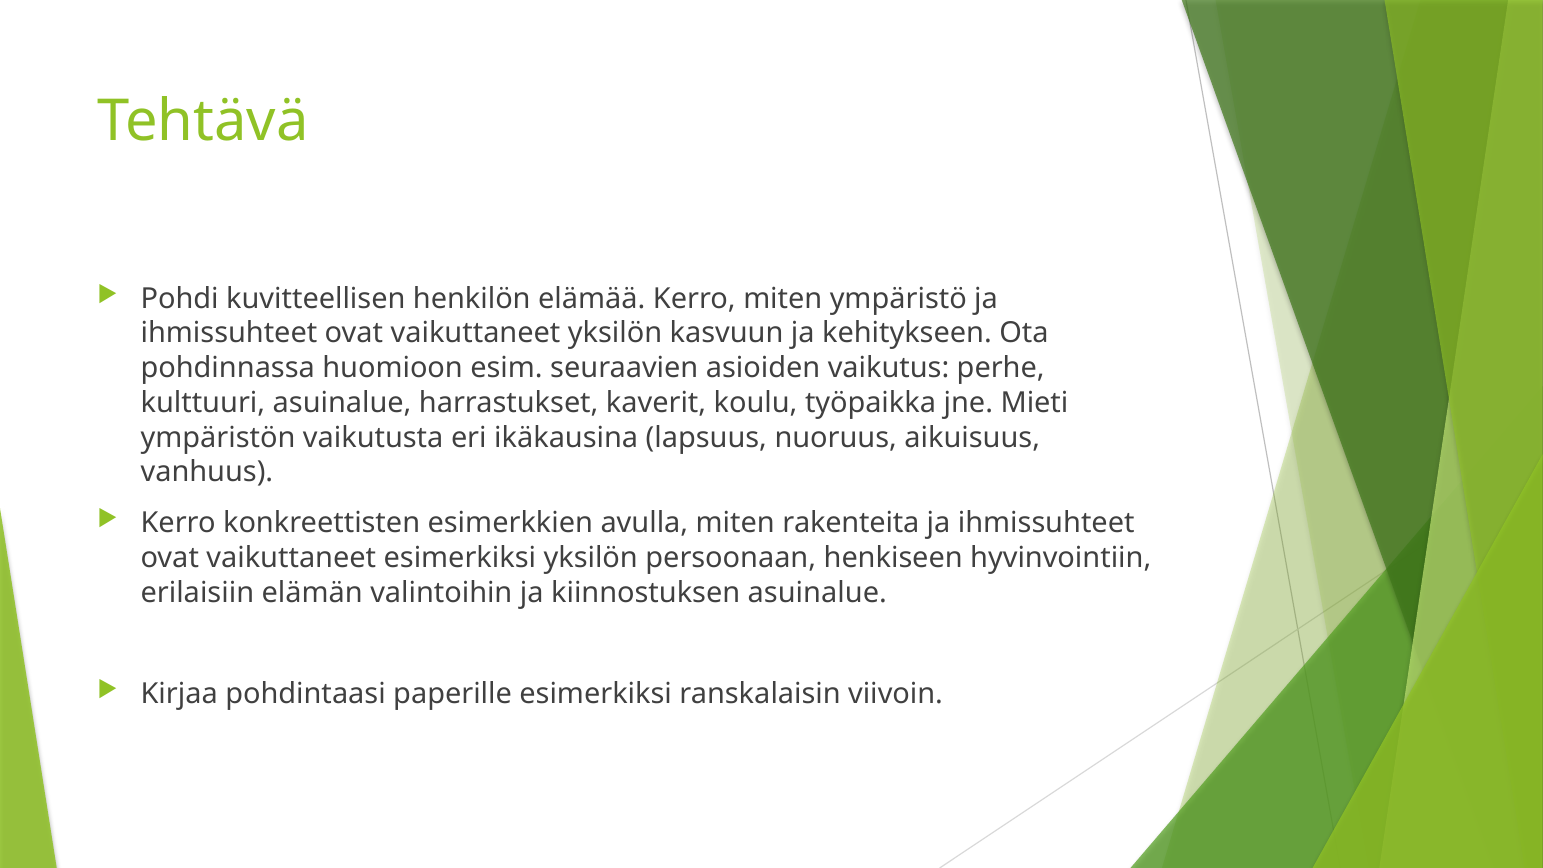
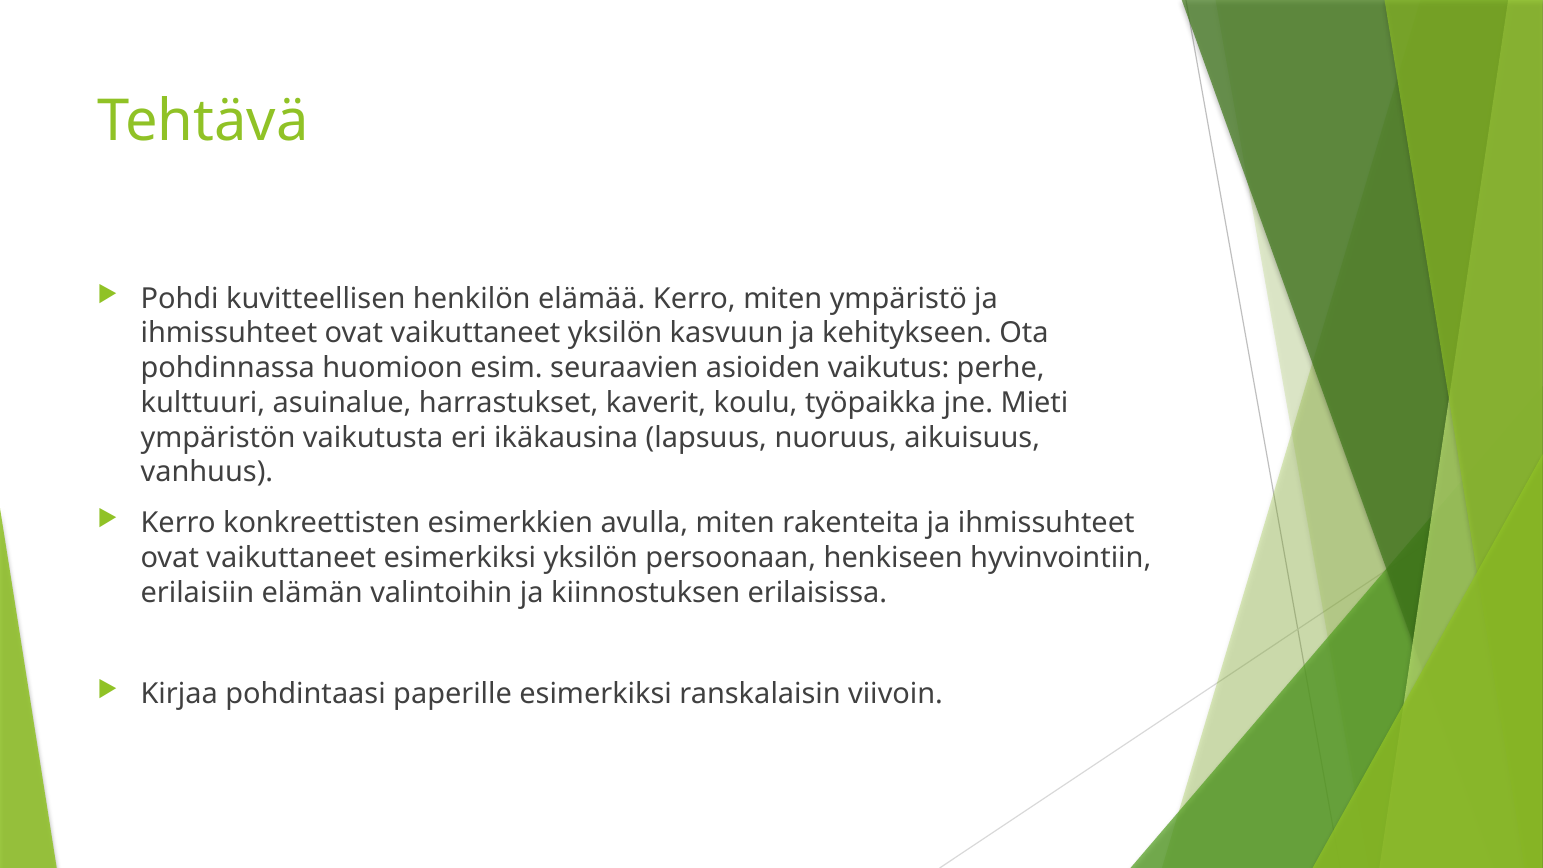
kiinnostuksen asuinalue: asuinalue -> erilaisissa
